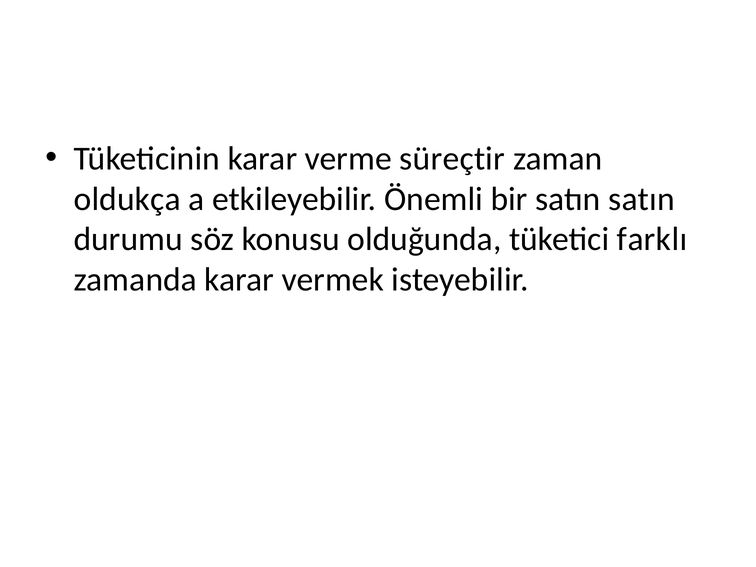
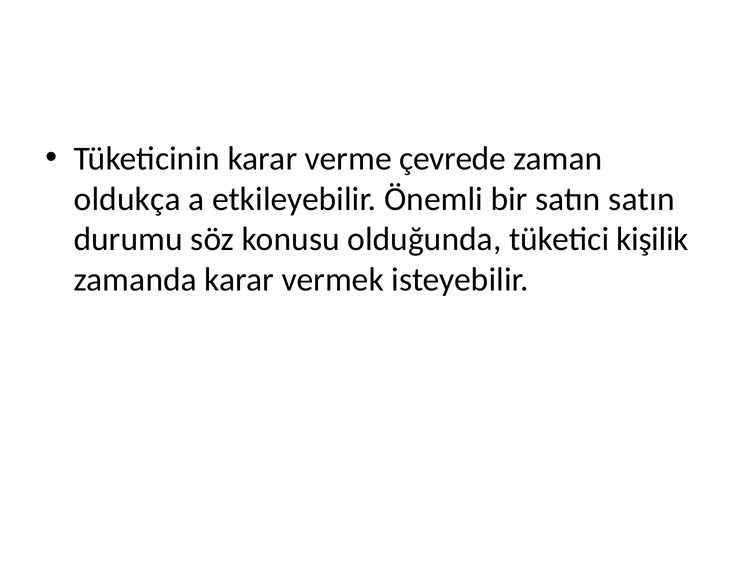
süreçtir: süreçtir -> çevrede
farklı: farklı -> kişilik
